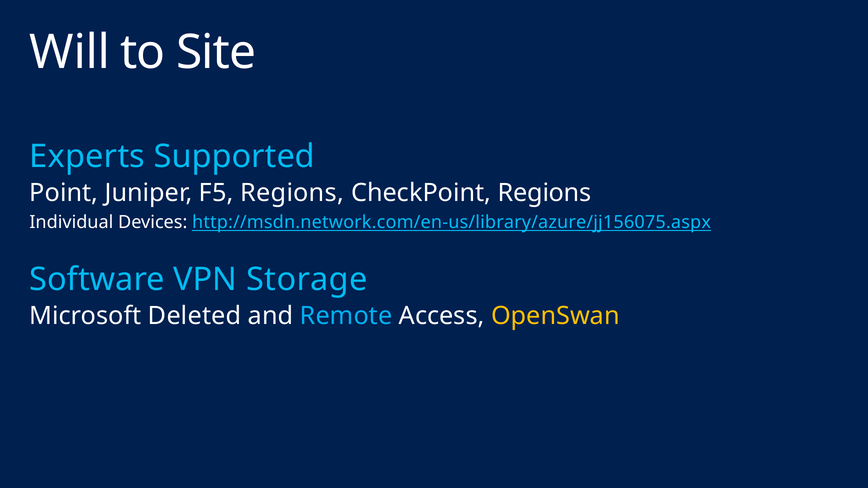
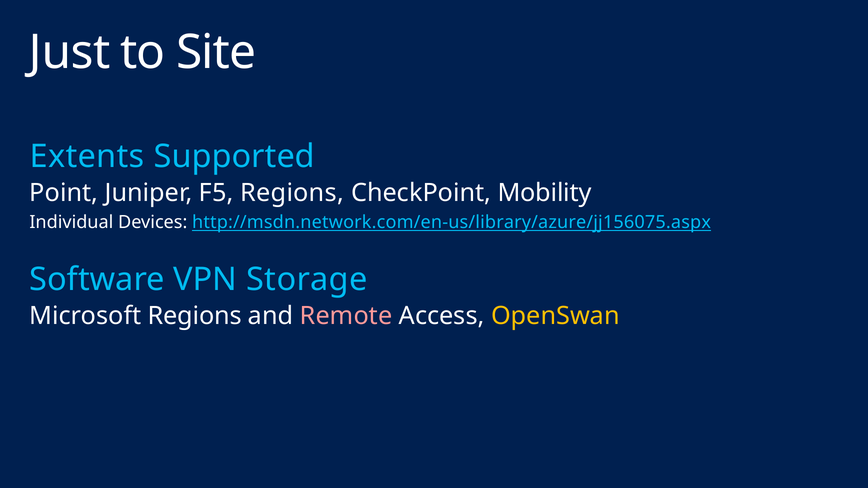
Will: Will -> Just
Experts: Experts -> Extents
CheckPoint Regions: Regions -> Mobility
Microsoft Deleted: Deleted -> Regions
Remote colour: light blue -> pink
